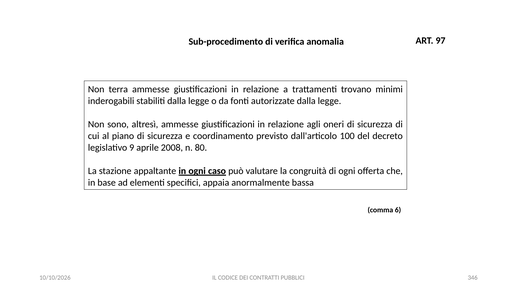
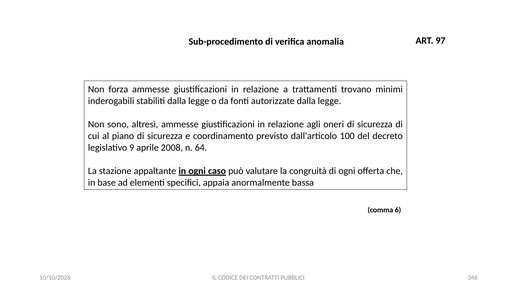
terra: terra -> forza
80: 80 -> 64
